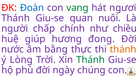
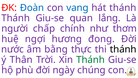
vang colour: green -> blue
hát ngươi: ngươi -> thánh
nuôi: nuôi -> lắng
chiều: chiều -> thơm
giúp: giúp -> ngợi
thánh at (123, 49) colour: orange -> black
Lòng: Lòng -> Thân
